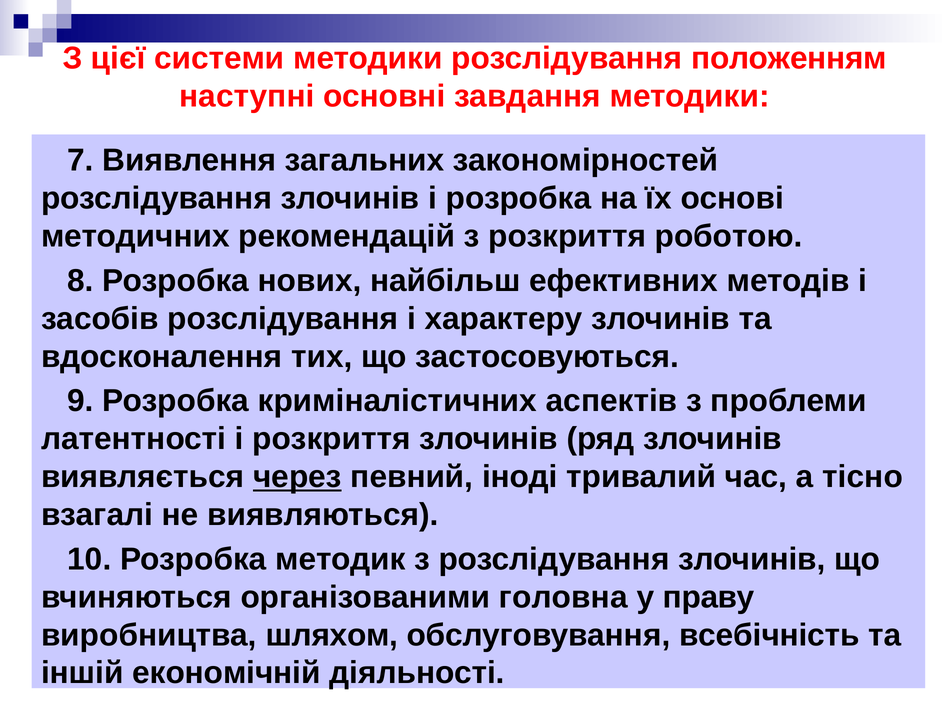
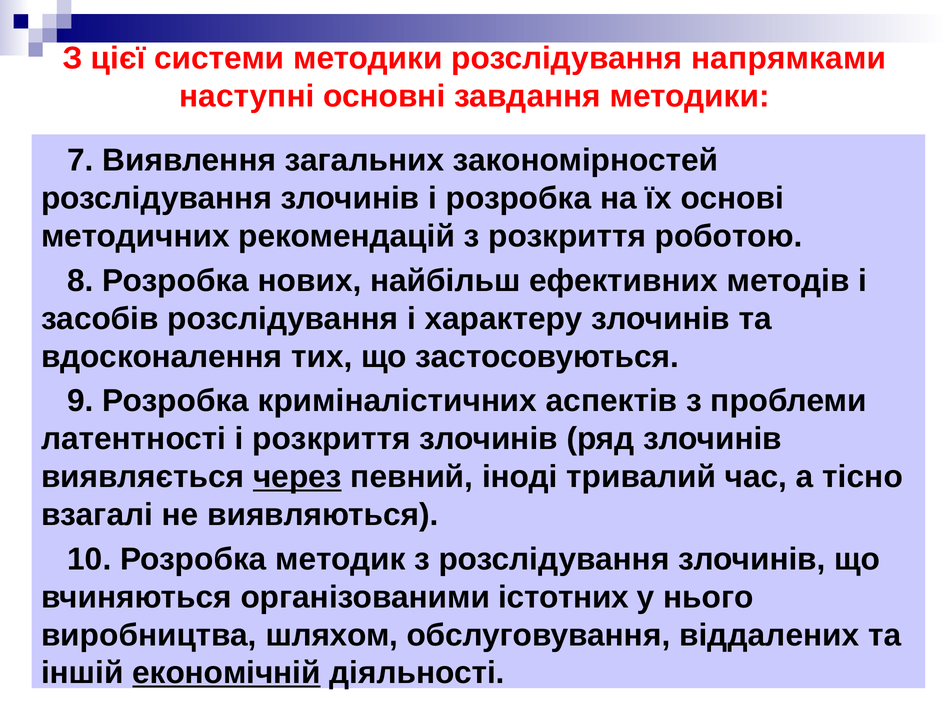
положенням: положенням -> напрямками
головна: головна -> істотних
праву: праву -> нього
всебічність: всебічність -> віддалених
економічній underline: none -> present
